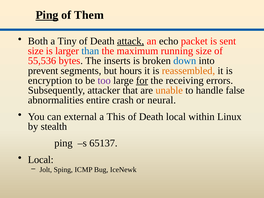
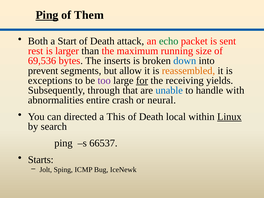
Tiny: Tiny -> Start
attack underline: present -> none
echo colour: black -> green
size at (36, 51): size -> rest
than colour: blue -> black
55,536: 55,536 -> 69,536
hours: hours -> allow
encryption: encryption -> exceptions
errors: errors -> yields
attacker: attacker -> through
unable colour: orange -> blue
false: false -> with
external: external -> directed
Linux underline: none -> present
stealth: stealth -> search
65137: 65137 -> 66537
Local at (41, 160): Local -> Starts
